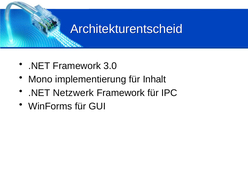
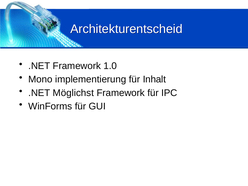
3.0: 3.0 -> 1.0
Netzwerk: Netzwerk -> Möglichst
